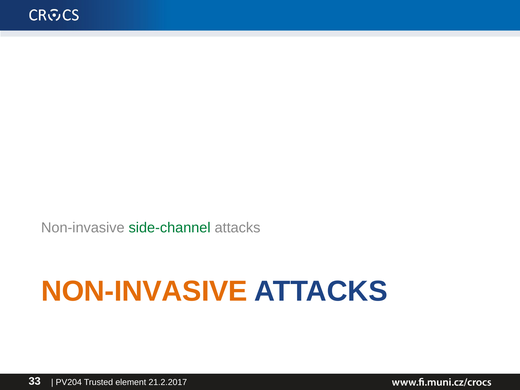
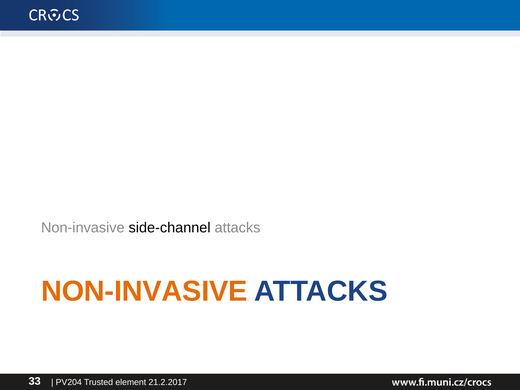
side-channel colour: green -> black
